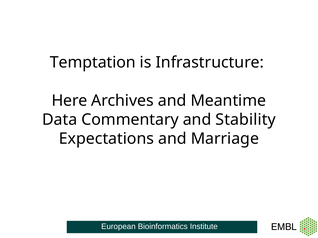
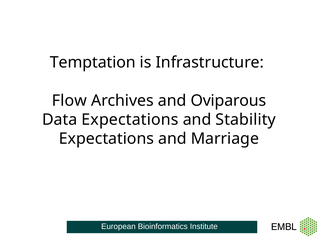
Here: Here -> Flow
Meantime: Meantime -> Oviparous
Data Commentary: Commentary -> Expectations
